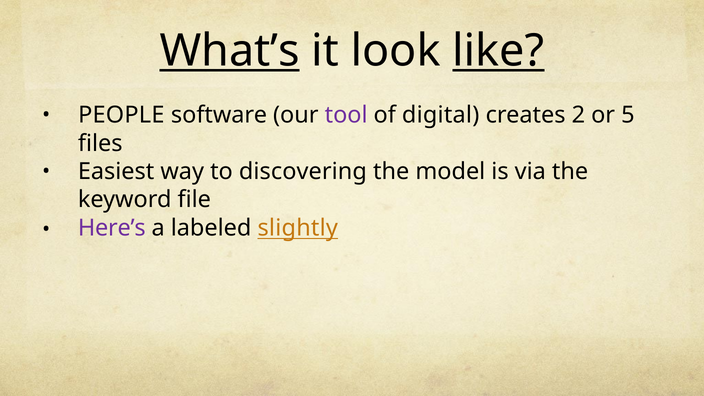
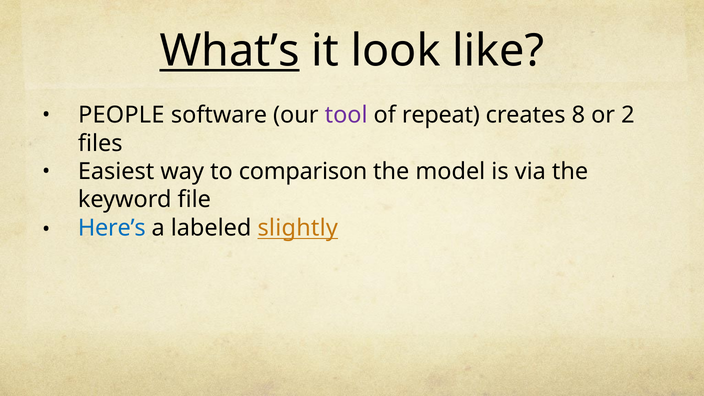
like underline: present -> none
digital: digital -> repeat
2: 2 -> 8
5: 5 -> 2
discovering: discovering -> comparison
Here’s colour: purple -> blue
